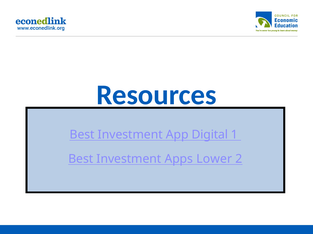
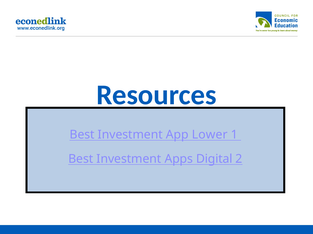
Digital: Digital -> Lower
Lower: Lower -> Digital
